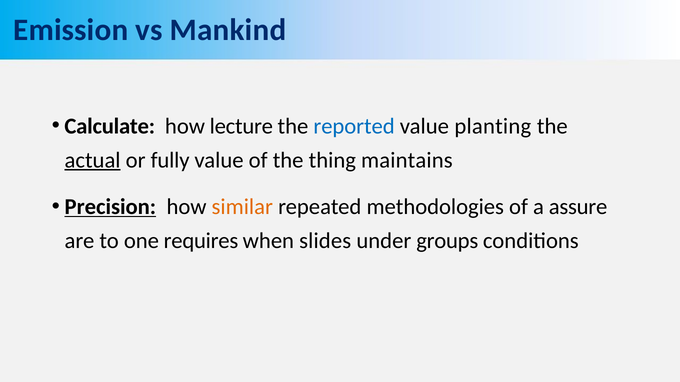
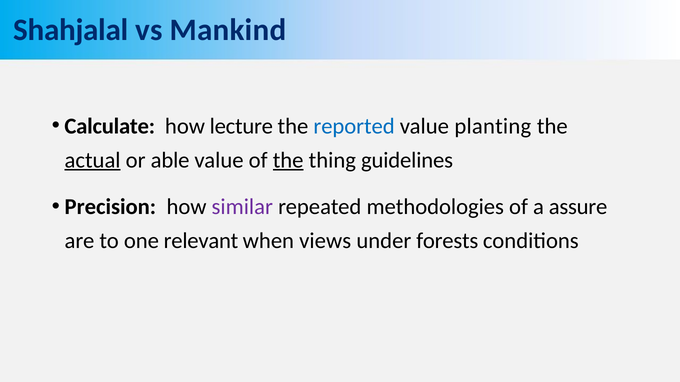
Emission: Emission -> Shahjalal
fully: fully -> able
the at (288, 160) underline: none -> present
maintains: maintains -> guidelines
Precision underline: present -> none
similar colour: orange -> purple
requires: requires -> relevant
slides: slides -> views
groups: groups -> forests
